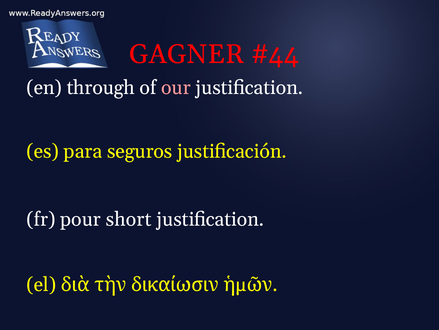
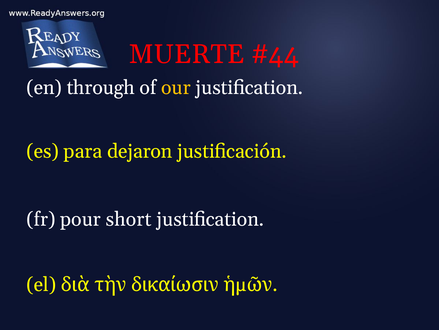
GAGNER: GAGNER -> MUERTE
our colour: pink -> yellow
seguros: seguros -> dejaron
